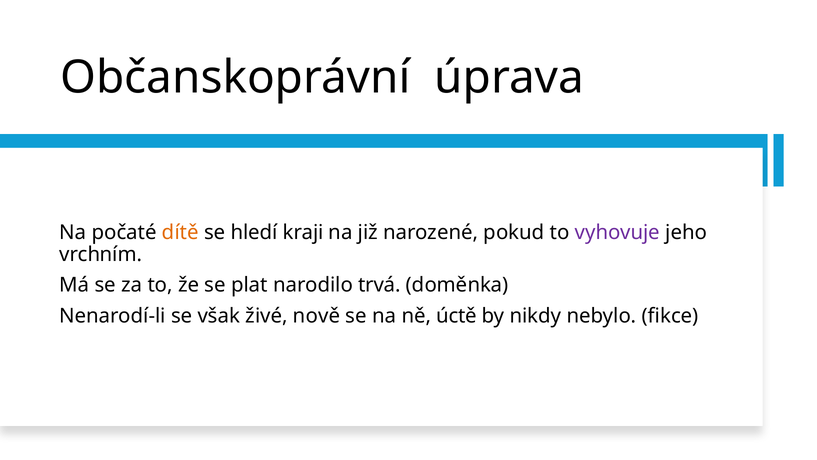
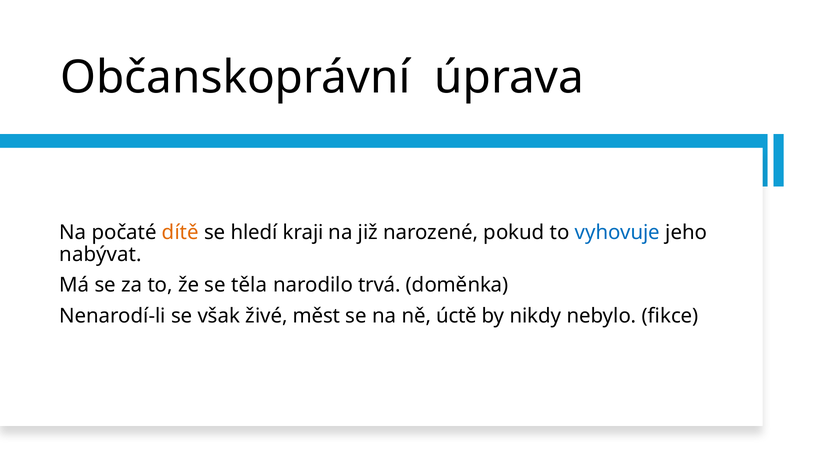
vyhovuje colour: purple -> blue
vrchním: vrchním -> nabývat
plat: plat -> těla
nově: nově -> měst
